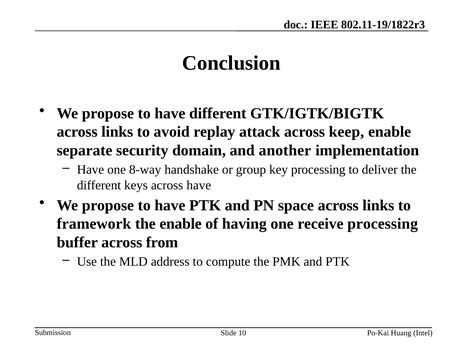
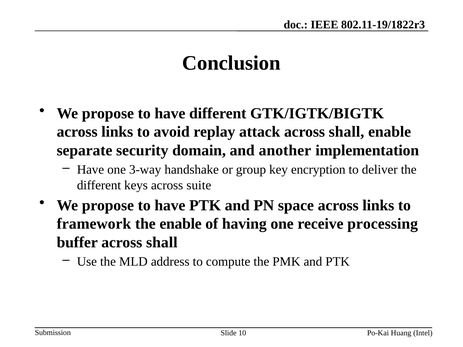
attack across keep: keep -> shall
8-way: 8-way -> 3-way
key processing: processing -> encryption
across have: have -> suite
buffer across from: from -> shall
